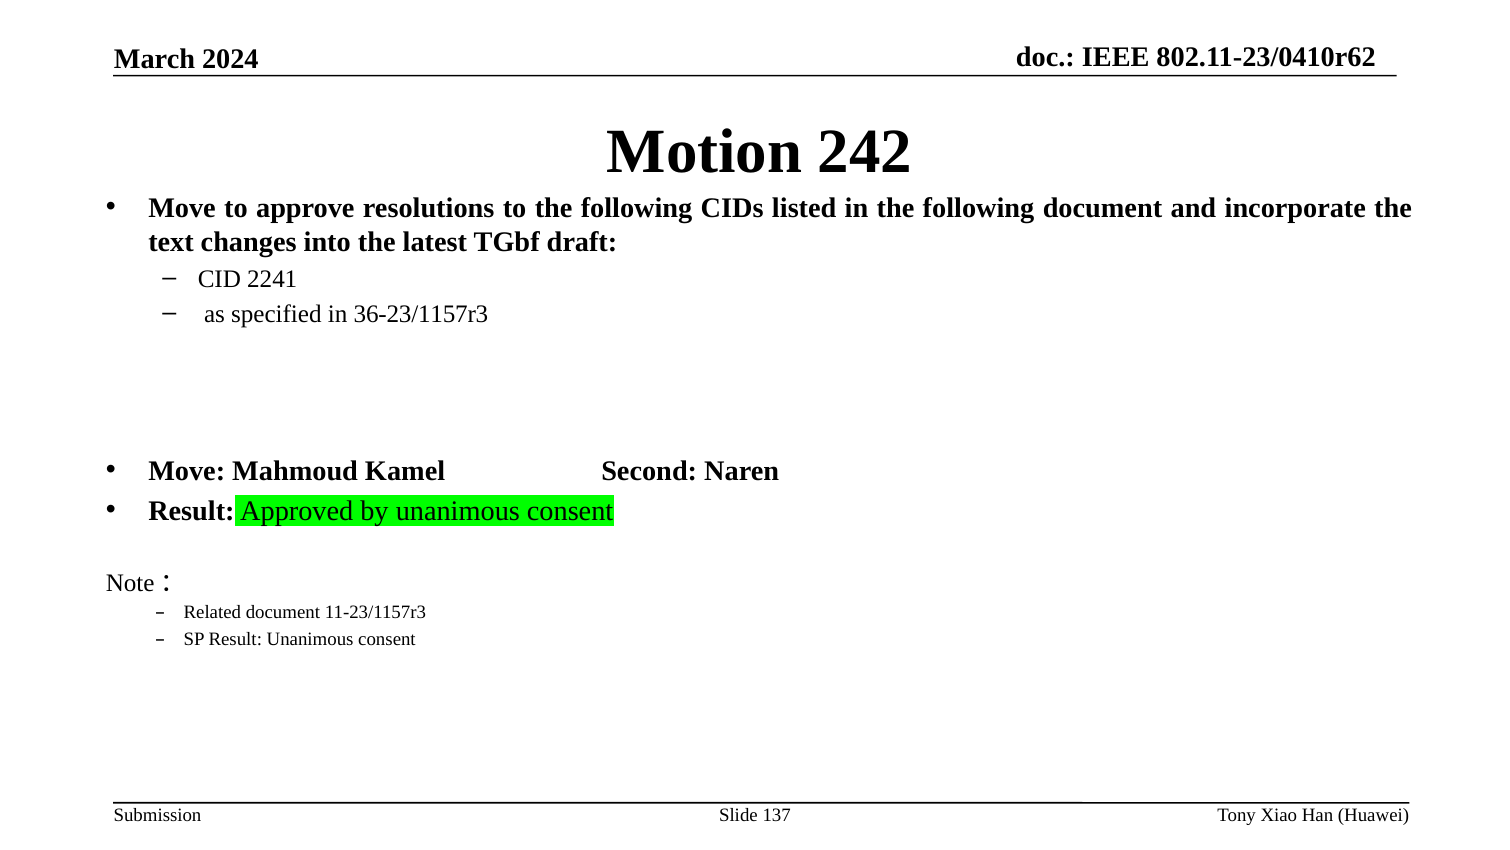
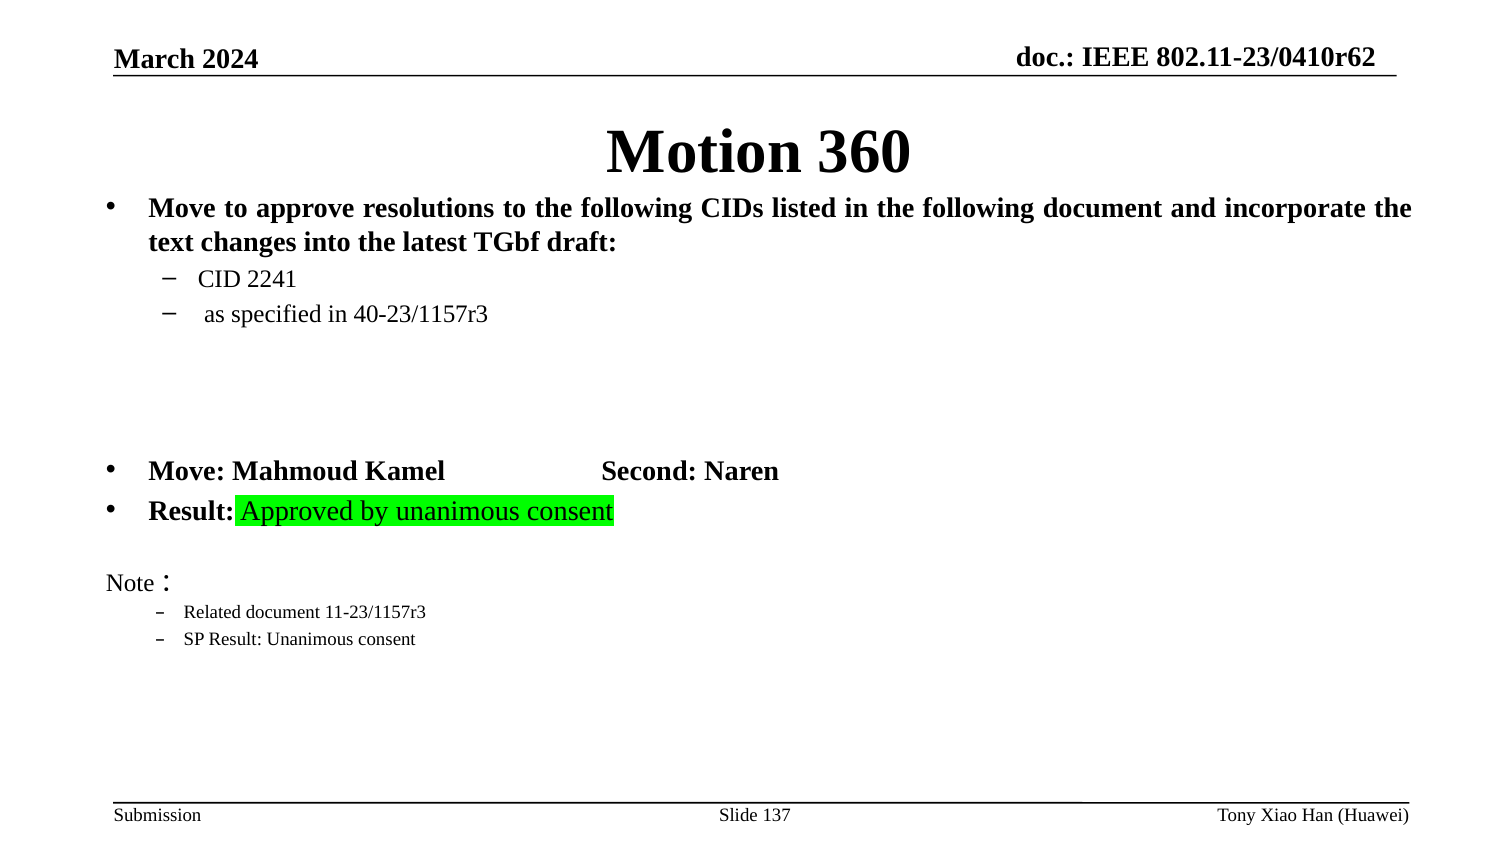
242: 242 -> 360
36-23/1157r3: 36-23/1157r3 -> 40-23/1157r3
